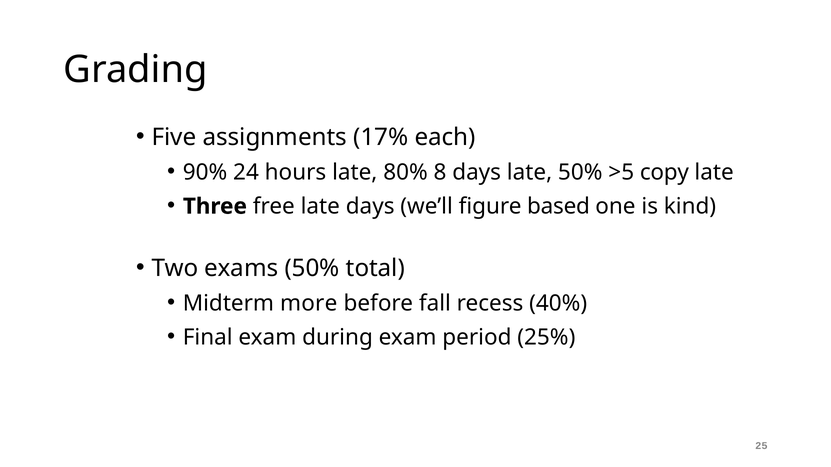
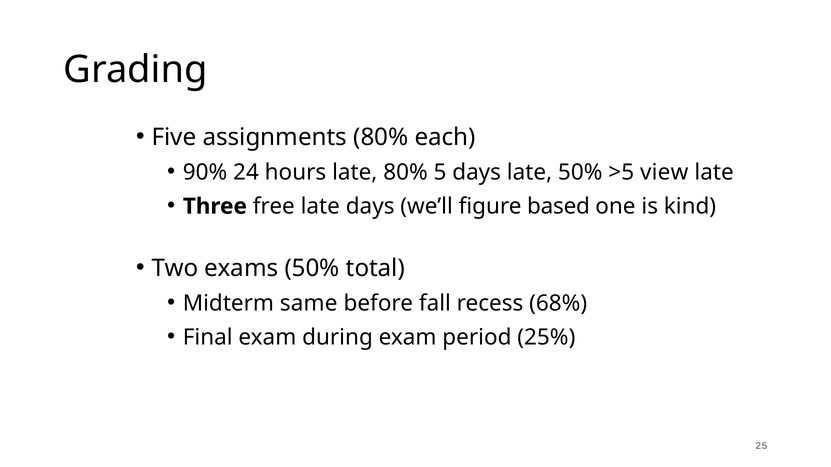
assignments 17%: 17% -> 80%
8: 8 -> 5
copy: copy -> view
more: more -> same
40%: 40% -> 68%
